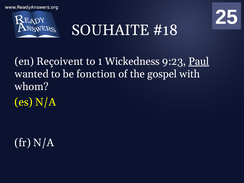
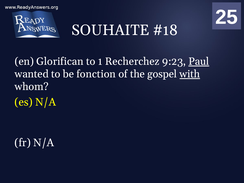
Reçoivent: Reçoivent -> Glorifican
Wickedness: Wickedness -> Recherchez
with underline: none -> present
